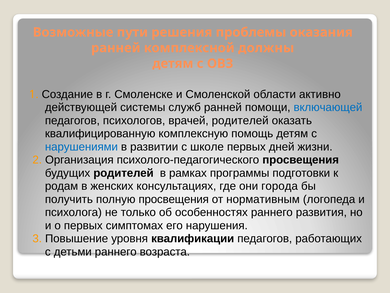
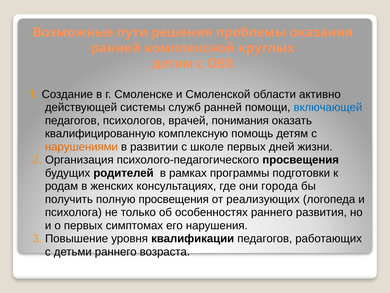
должны: должны -> круглых
врачей родителей: родителей -> понимания
нарушениями colour: blue -> orange
нормативным: нормативным -> реализующих
